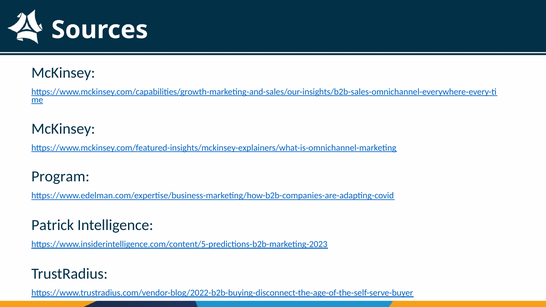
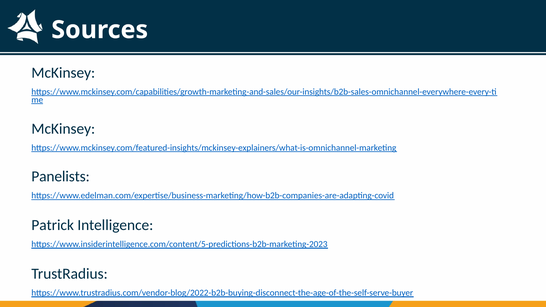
Program: Program -> Panelists
